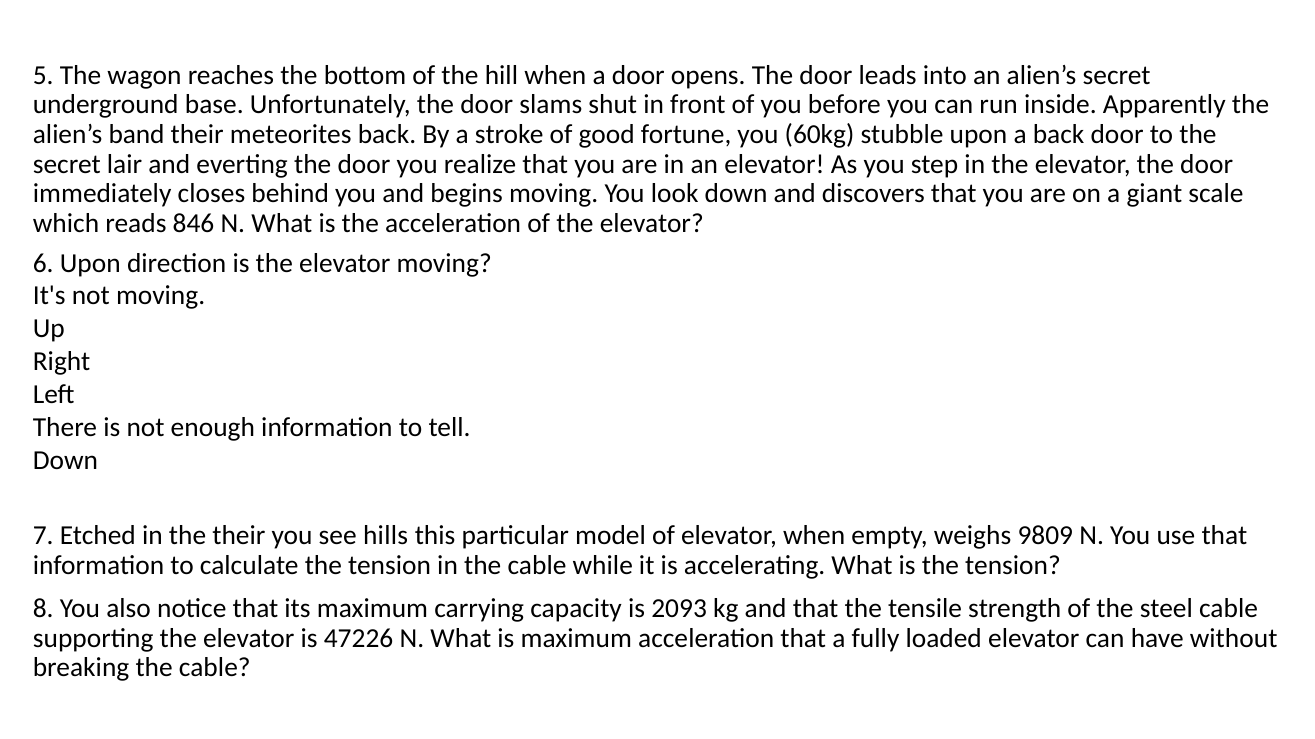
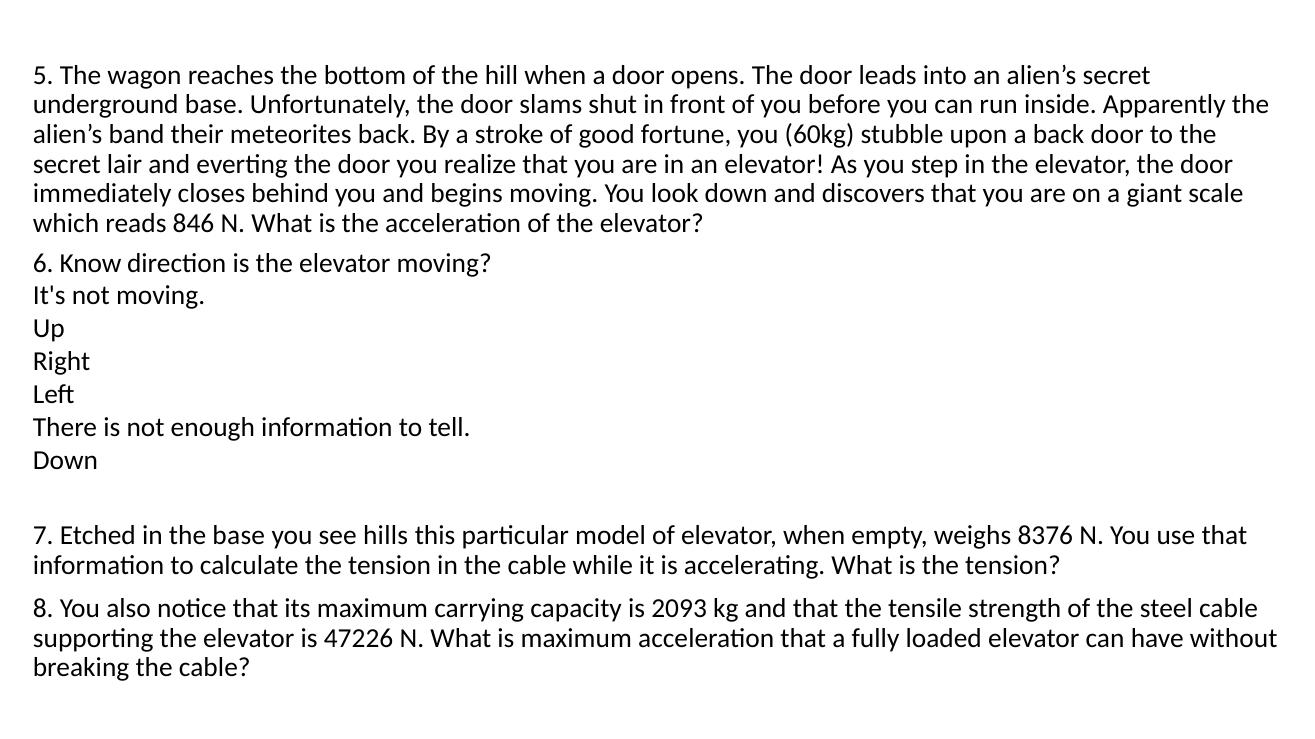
6 Upon: Upon -> Know
the their: their -> base
9809: 9809 -> 8376
